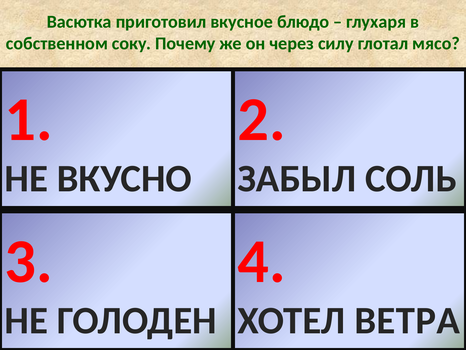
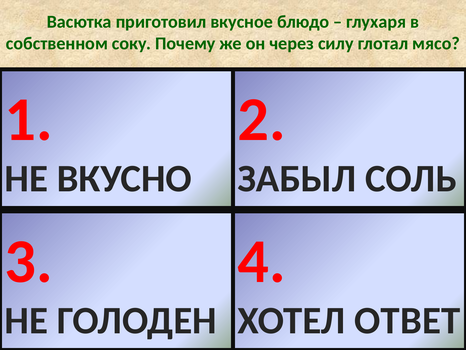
ВЕТРА: ВЕТРА -> ОТВЕТ
